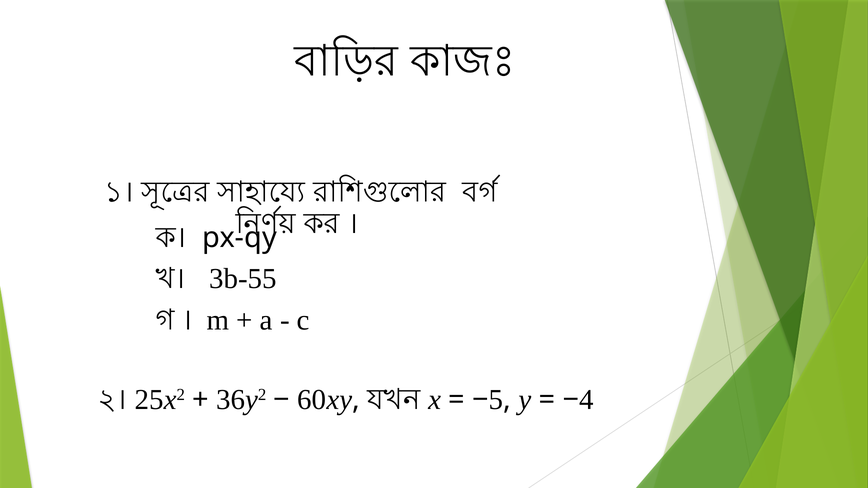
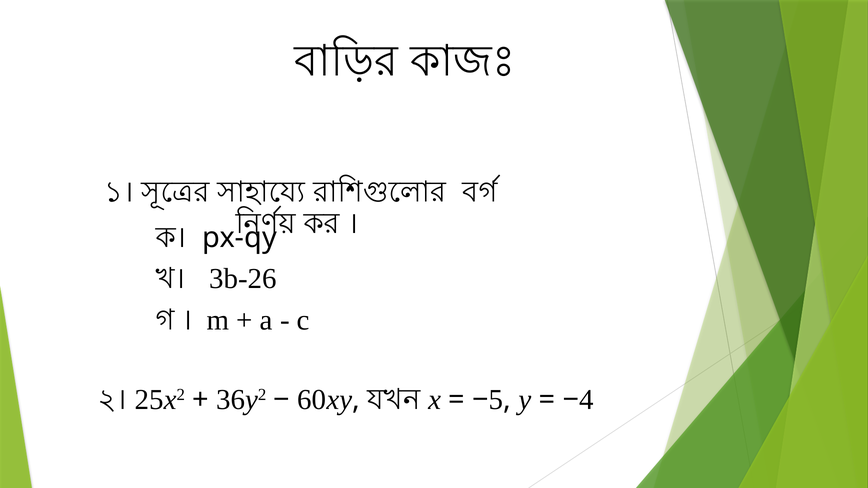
3b-55: 3b-55 -> 3b-26
